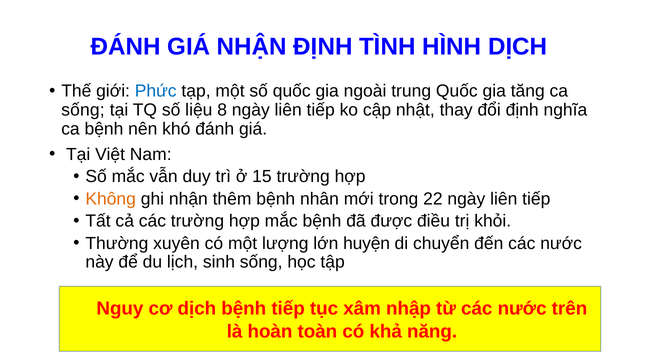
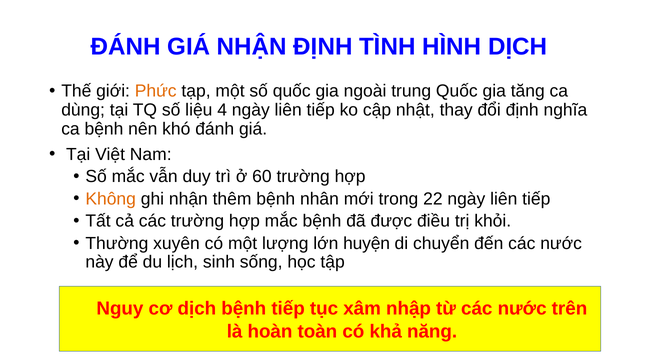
Phức colour: blue -> orange
sống at (83, 110): sống -> dùng
8: 8 -> 4
15: 15 -> 60
